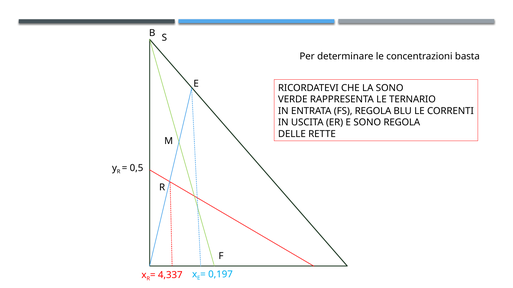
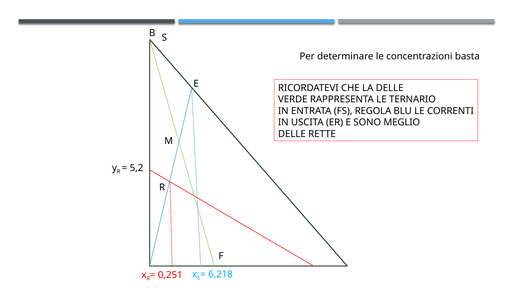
LA SONO: SONO -> DELLE
SONO REGOLA: REGOLA -> MEGLIO
0,5: 0,5 -> 5,2
0,197: 0,197 -> 6,218
4,337: 4,337 -> 0,251
